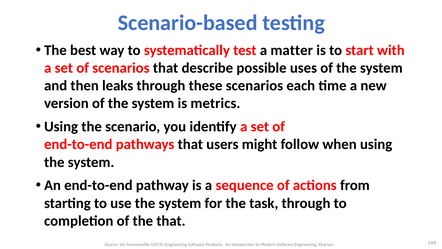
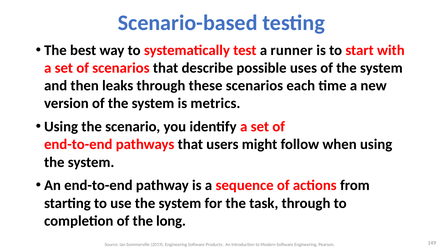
matter: matter -> runner
the that: that -> long
